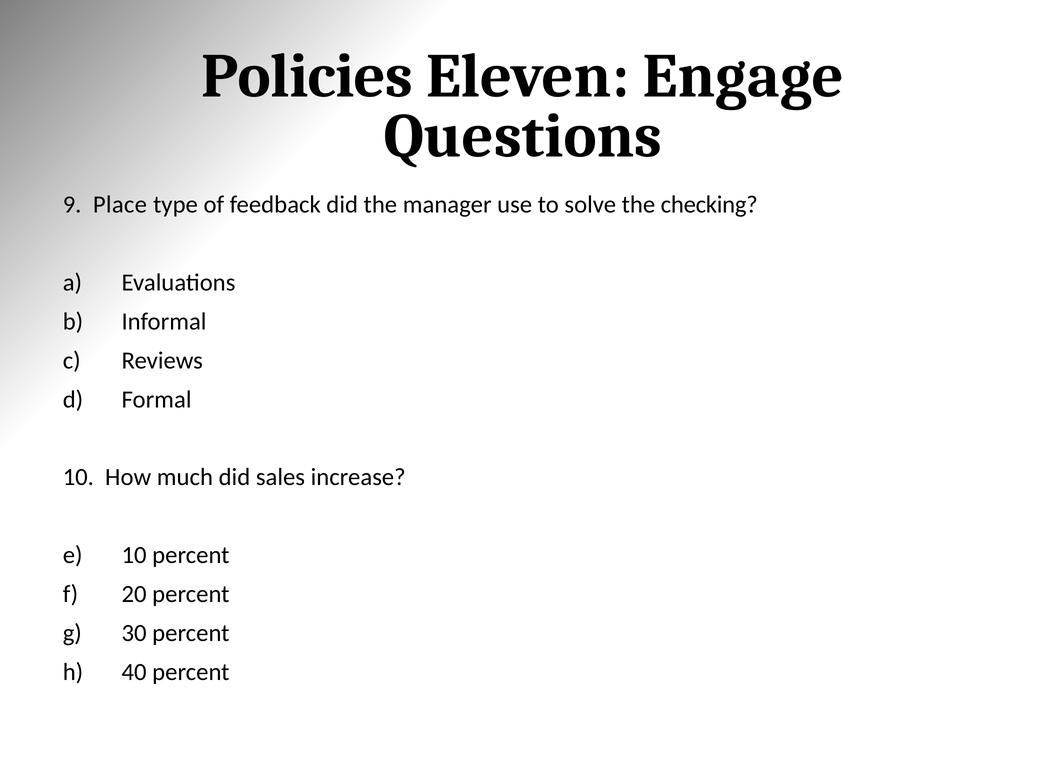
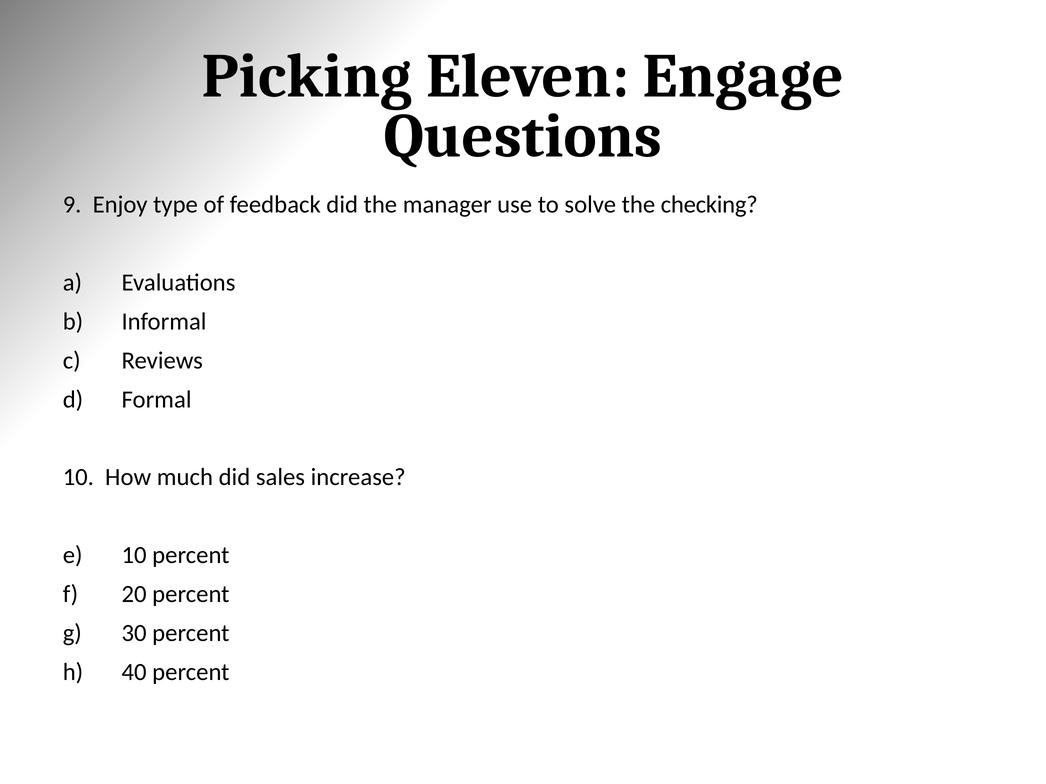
Policies: Policies -> Picking
Place: Place -> Enjoy
